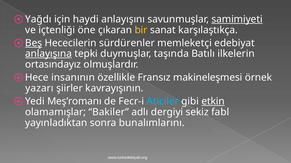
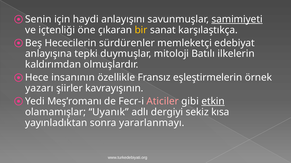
Yağdı: Yağdı -> Senin
Beş underline: present -> none
anlayışına underline: present -> none
taşında: taşında -> mitoloji
ortasındayız: ortasındayız -> kaldırımdan
makineleşmesi: makineleşmesi -> eşleştirmelerin
Aticiler colour: light blue -> pink
Bakiler: Bakiler -> Uyanık
fabl: fabl -> kısa
bunalımlarını: bunalımlarını -> yararlanmayı
